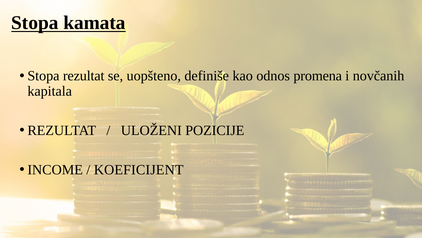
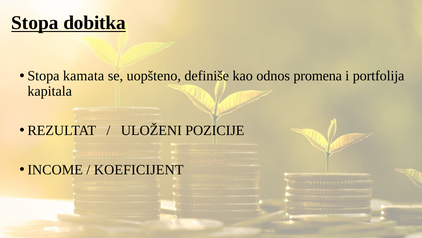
kamata: kamata -> dobitka
Stopa rezultat: rezultat -> kamata
novčanih: novčanih -> portfolija
